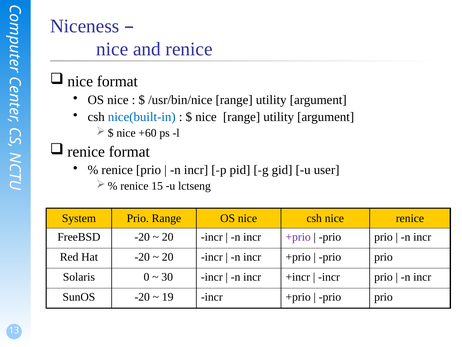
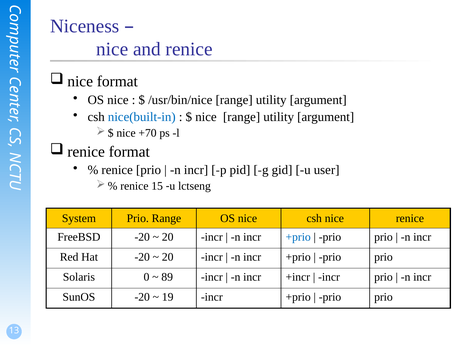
+60: +60 -> +70
+prio at (298, 237) colour: purple -> blue
30: 30 -> 89
